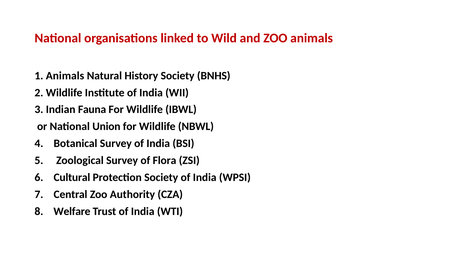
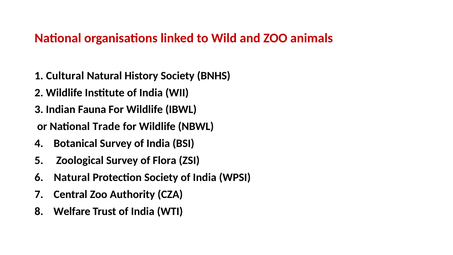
1 Animals: Animals -> Cultural
Union: Union -> Trade
Cultural at (72, 177): Cultural -> Natural
